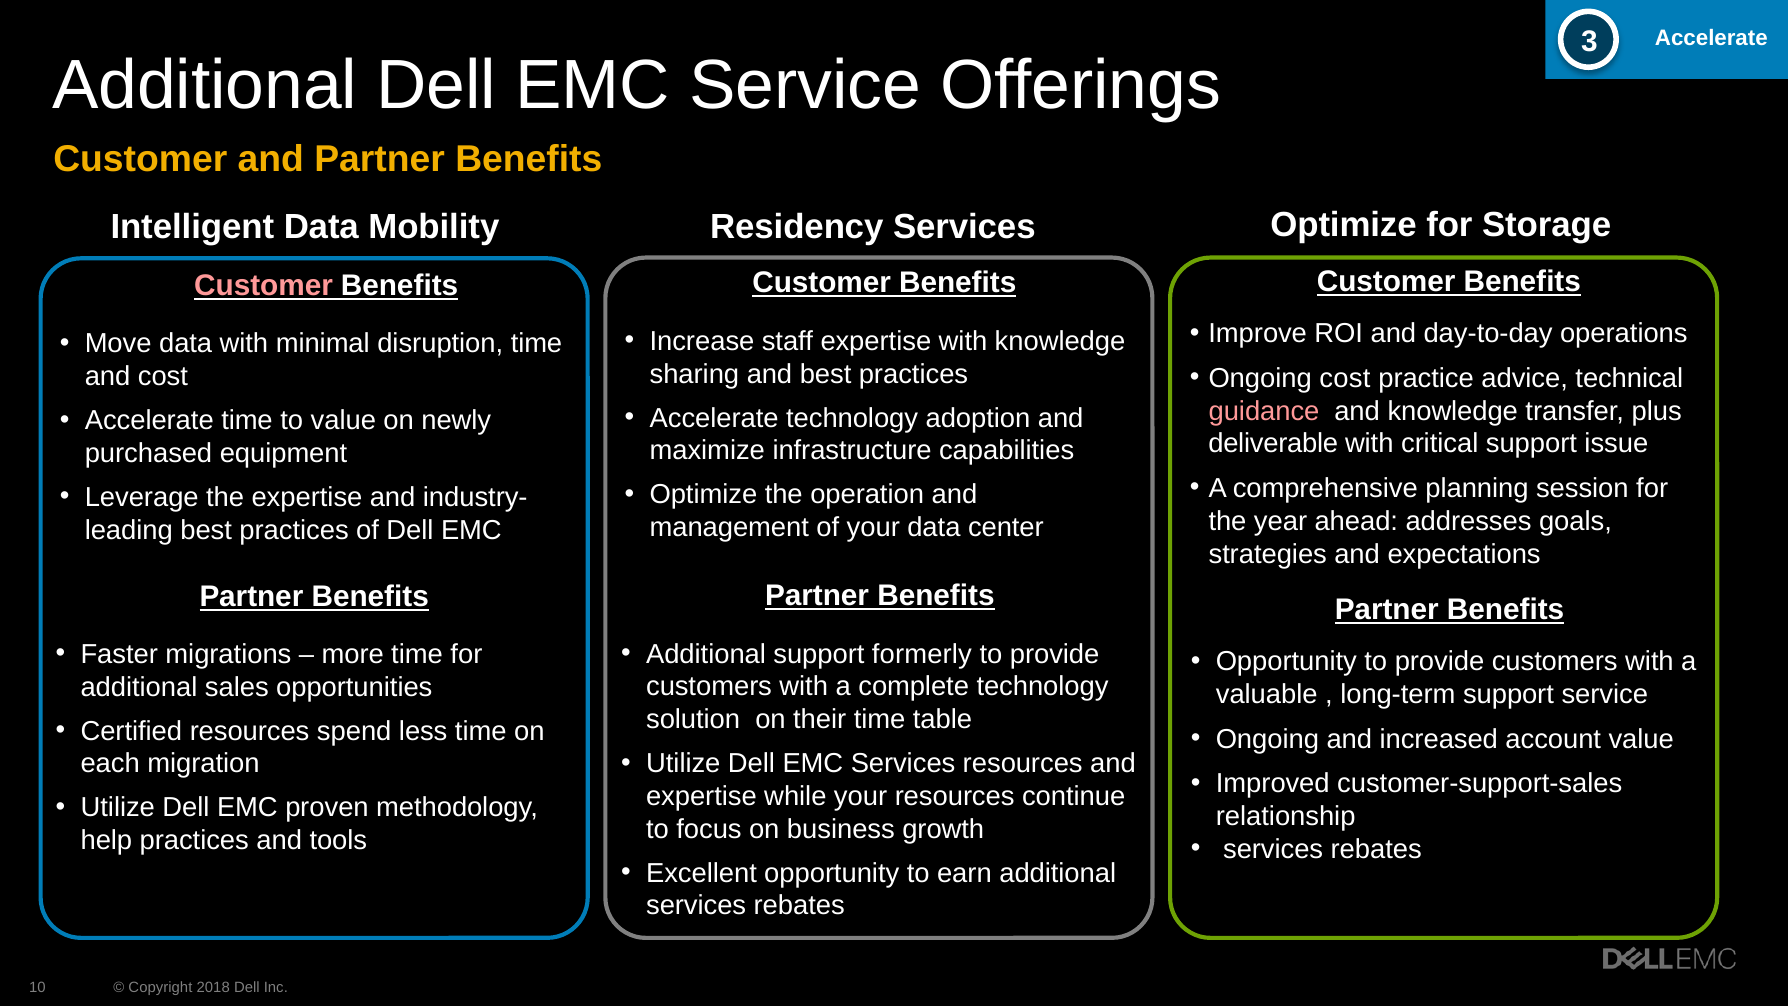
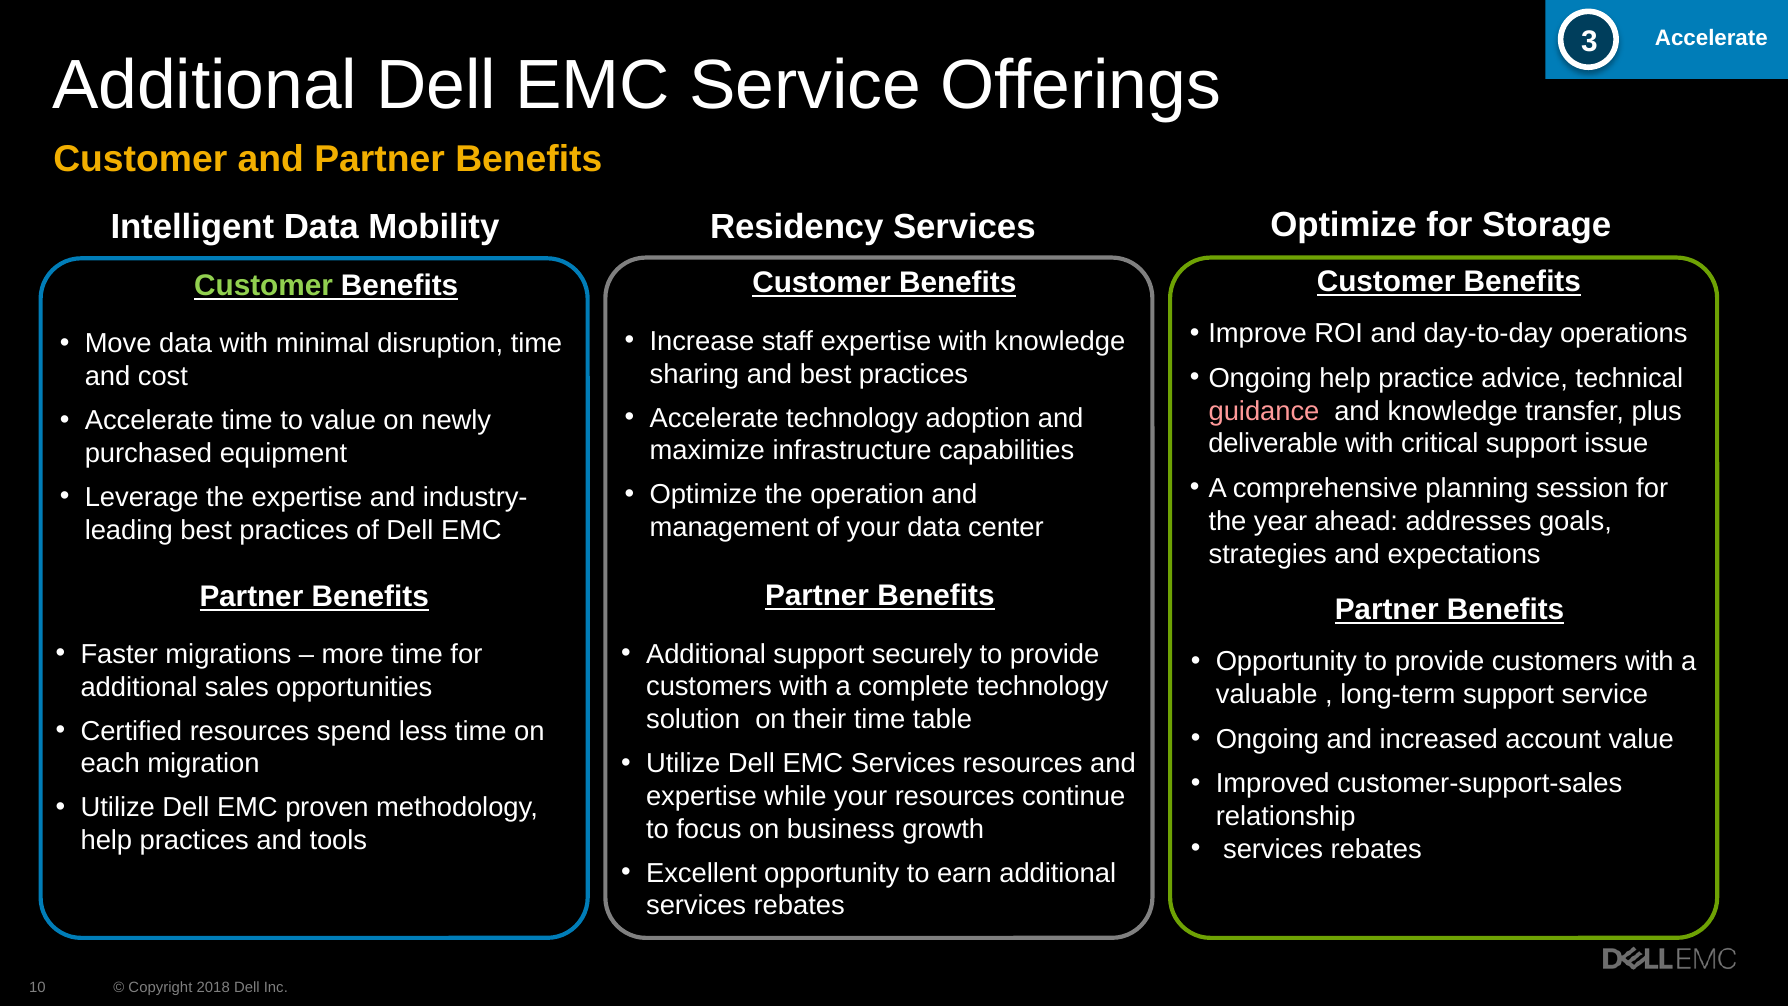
Customer at (264, 286) colour: pink -> light green
Ongoing cost: cost -> help
formerly: formerly -> securely
